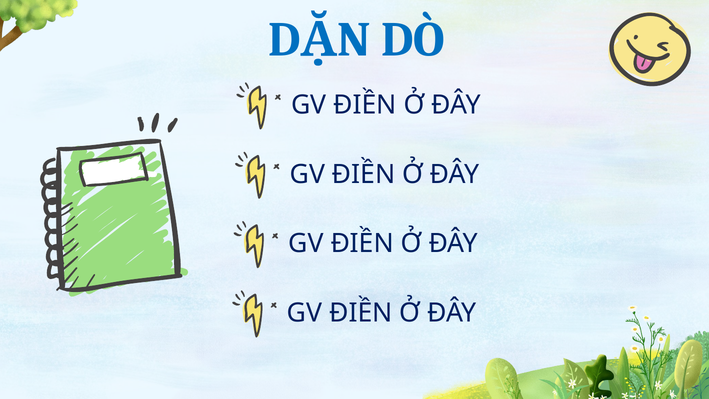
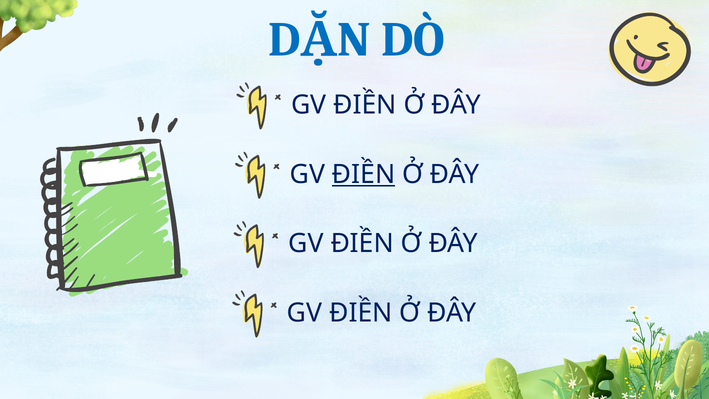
ĐIỀN at (364, 174) underline: none -> present
